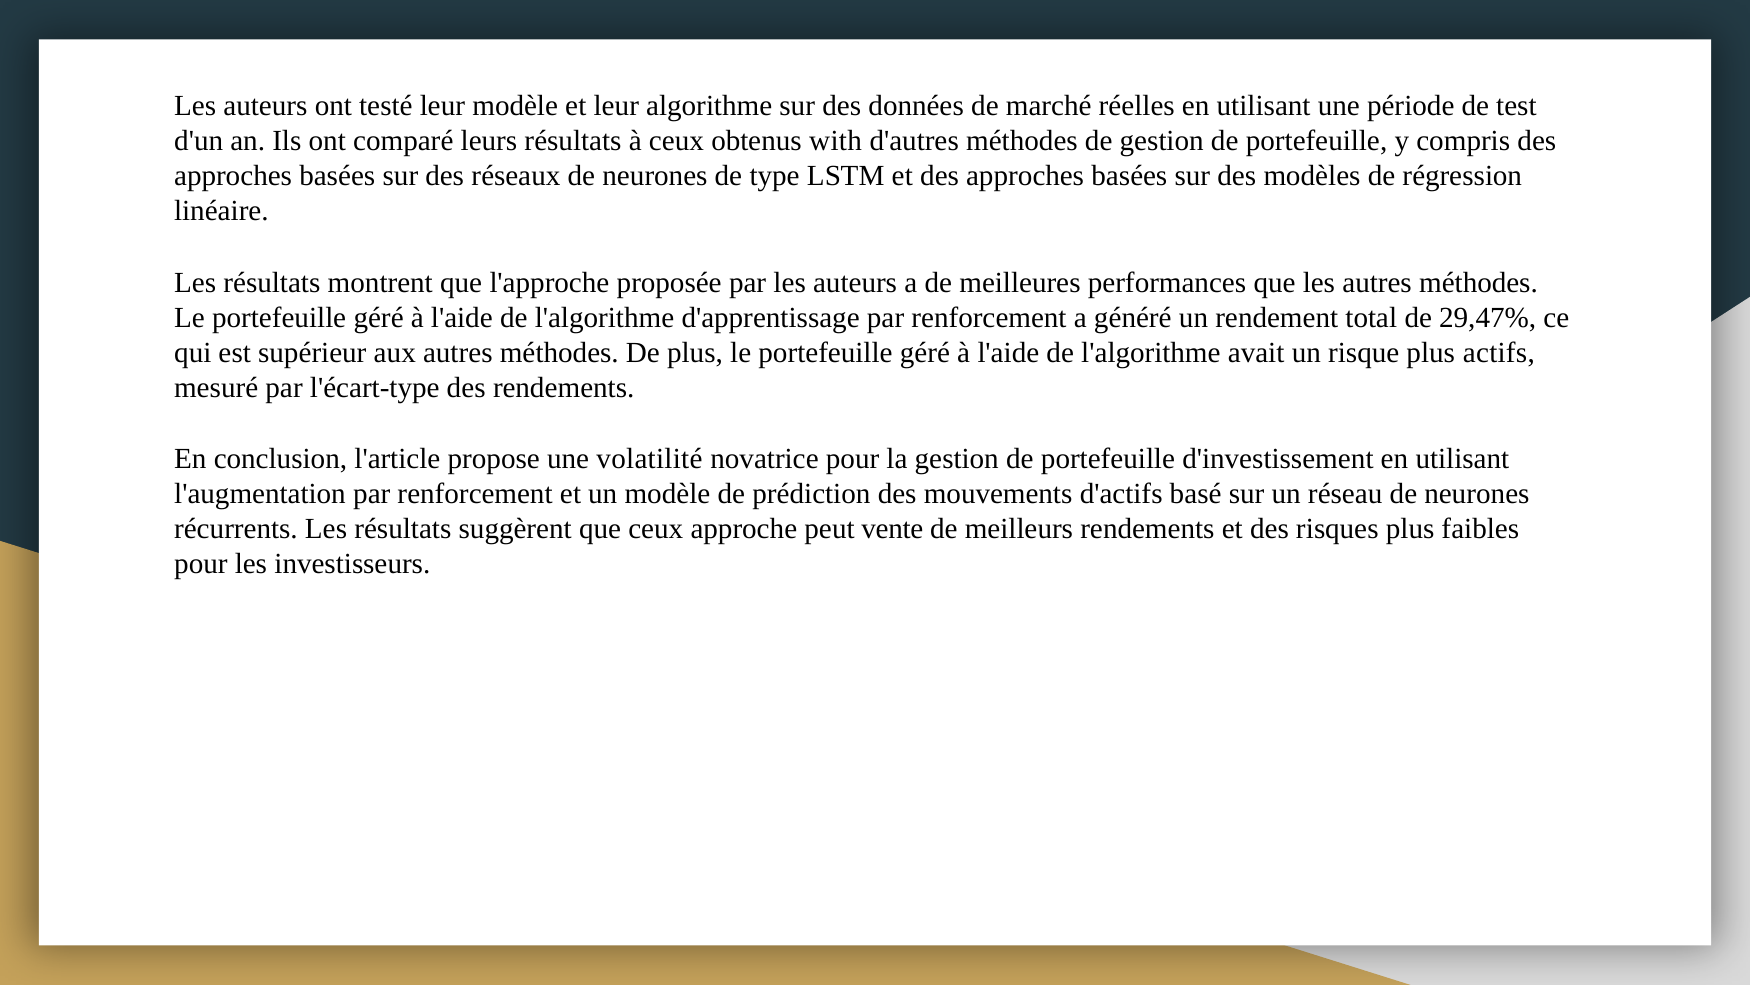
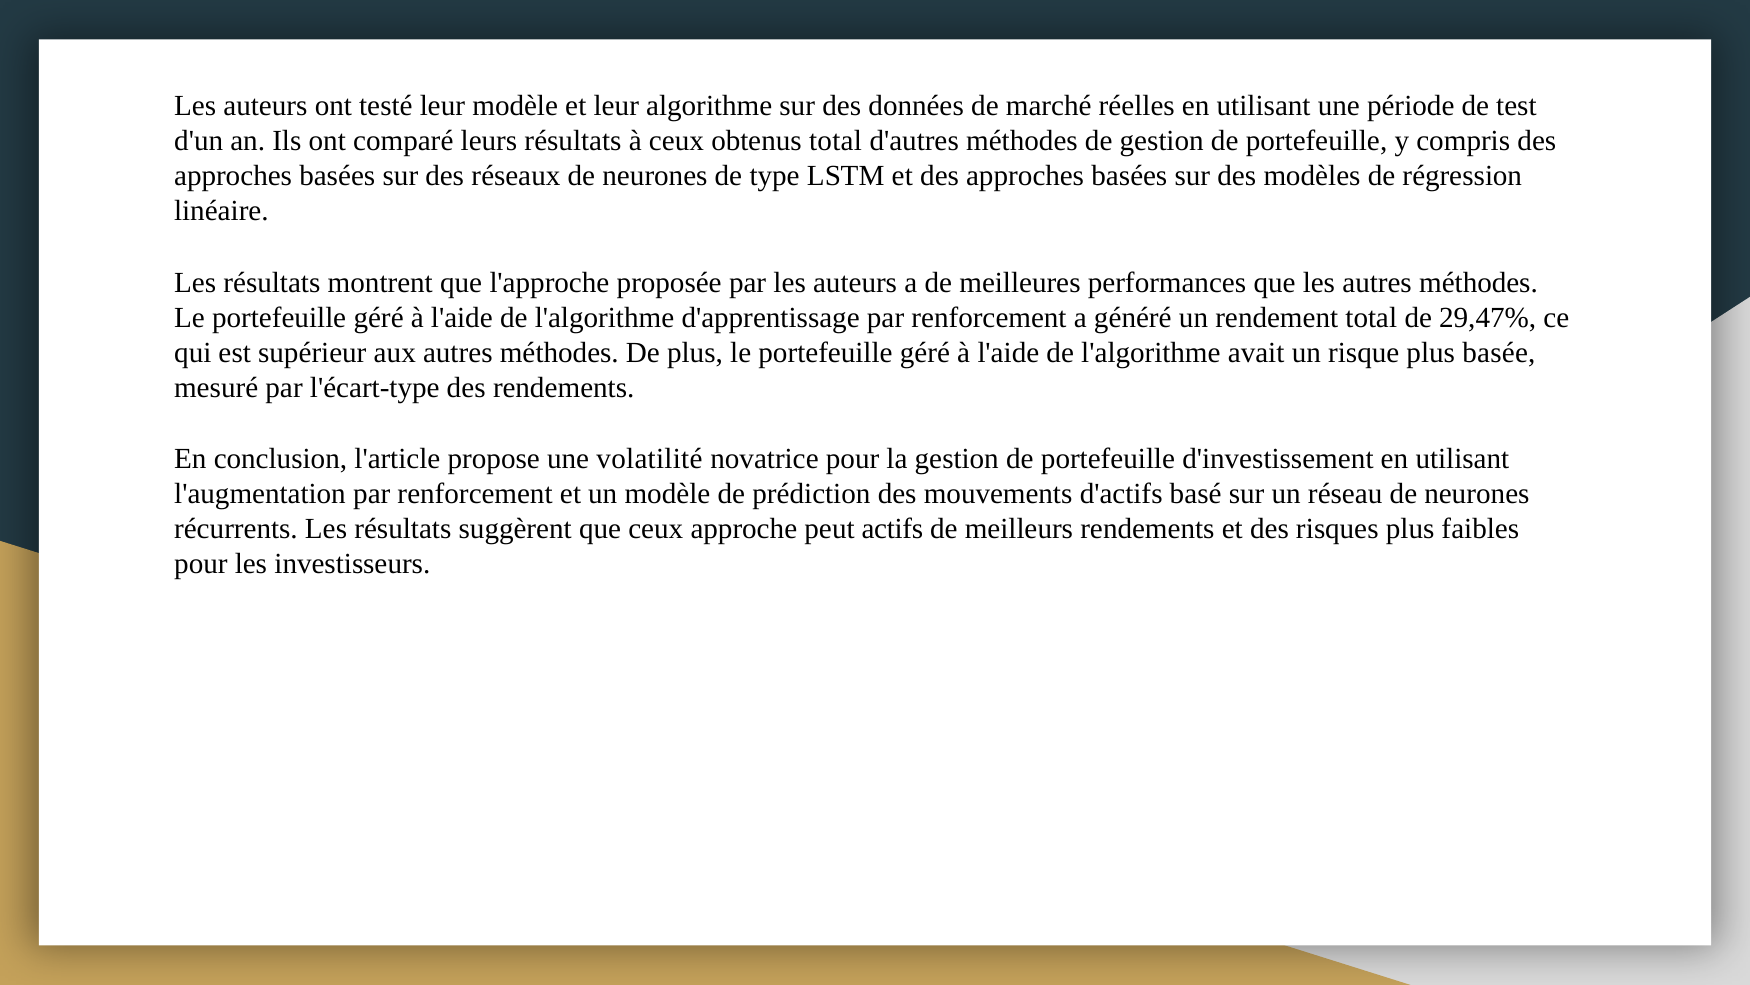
obtenus with: with -> total
actifs: actifs -> basée
vente: vente -> actifs
